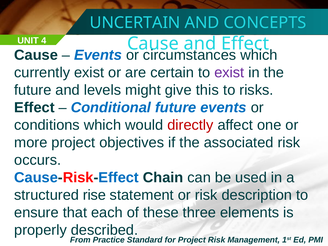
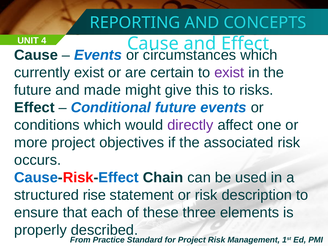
UNCERTAIN: UNCERTAIN -> REPORTING
levels: levels -> made
directly colour: red -> purple
